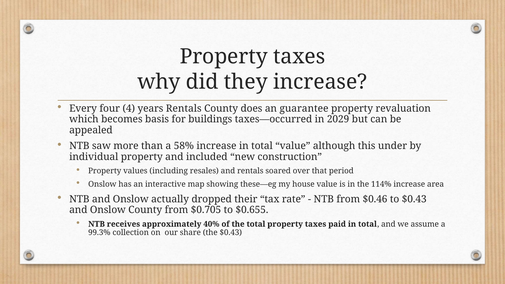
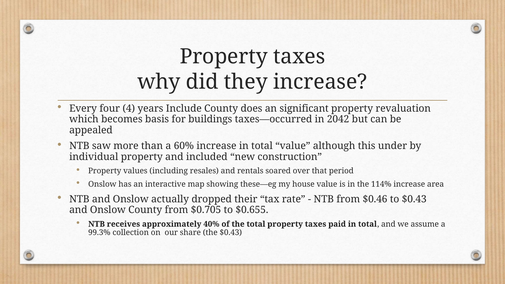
years Rentals: Rentals -> Include
guarantee: guarantee -> significant
2029: 2029 -> 2042
58%: 58% -> 60%
